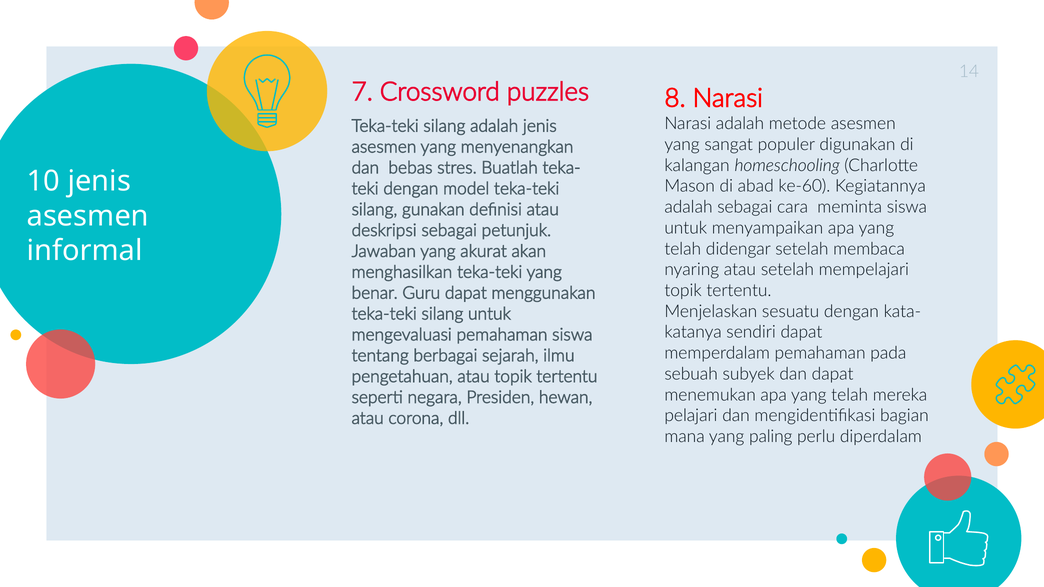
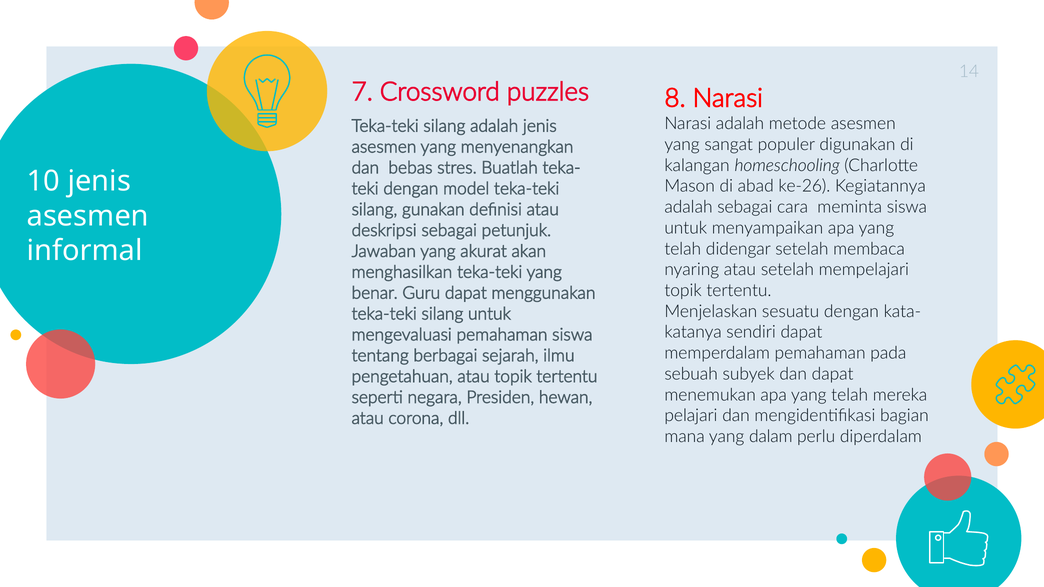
ke-60: ke-60 -> ke-26
paling: paling -> dalam
